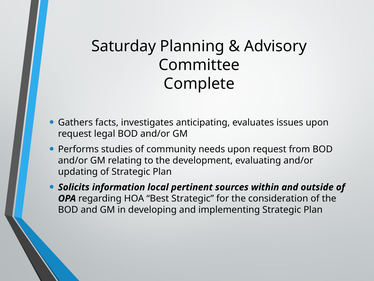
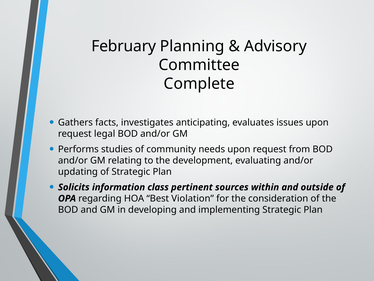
Saturday: Saturday -> February
local: local -> class
Best Strategic: Strategic -> Violation
